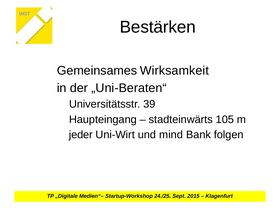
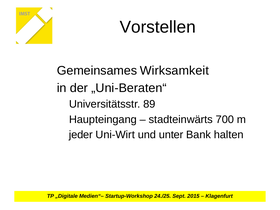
Bestärken: Bestärken -> Vorstellen
39: 39 -> 89
105: 105 -> 700
mind: mind -> unter
folgen: folgen -> halten
